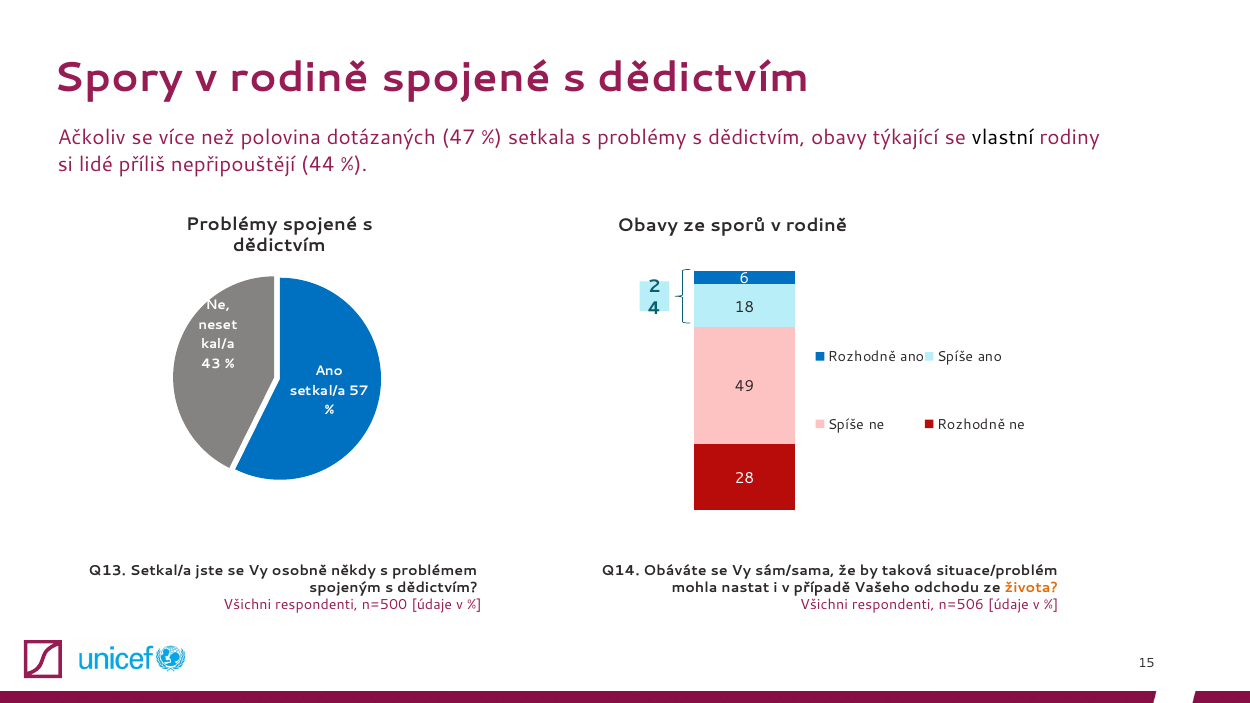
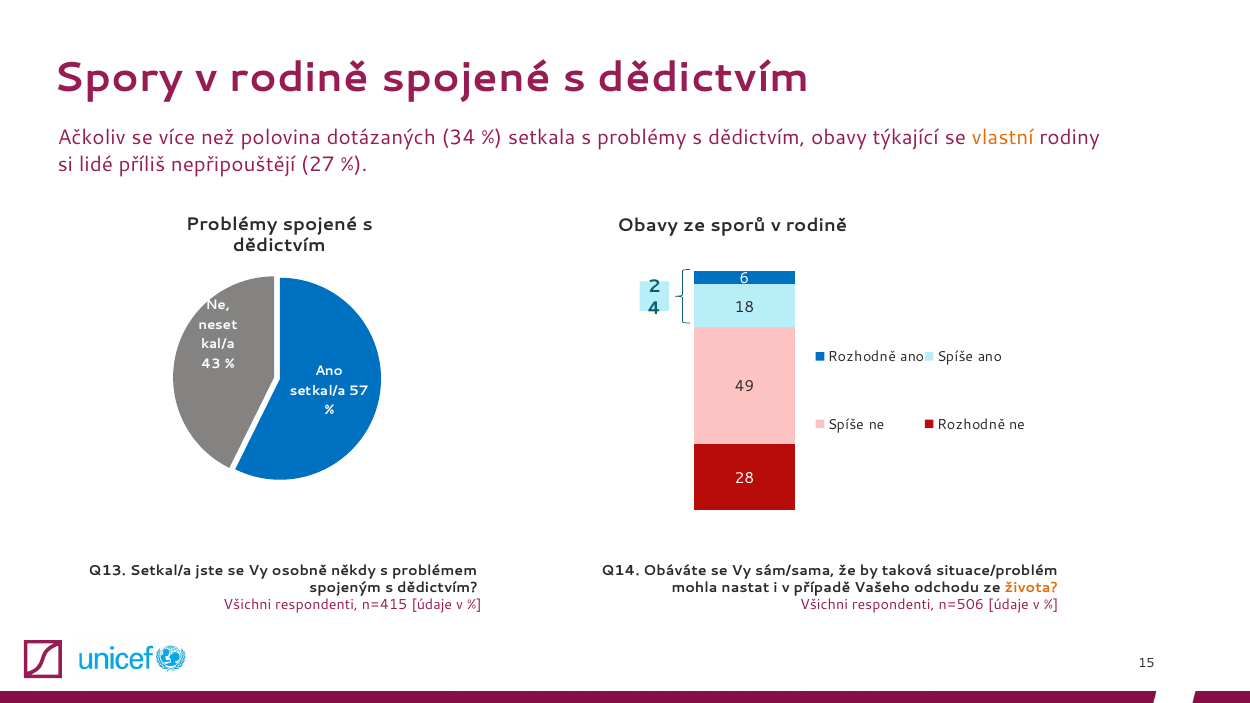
47: 47 -> 34
vlastní colour: black -> orange
44: 44 -> 27
n=500: n=500 -> n=415
